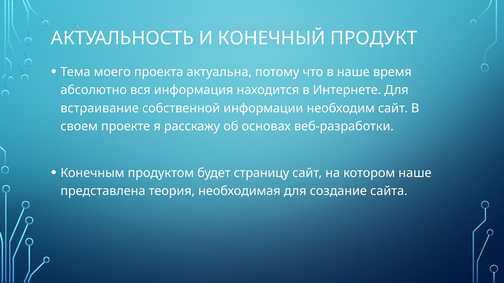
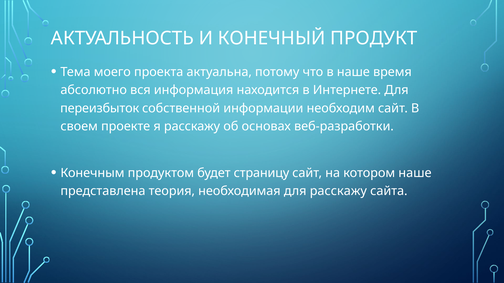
встраивание: встраивание -> переизбыток
для создание: создание -> расскажу
